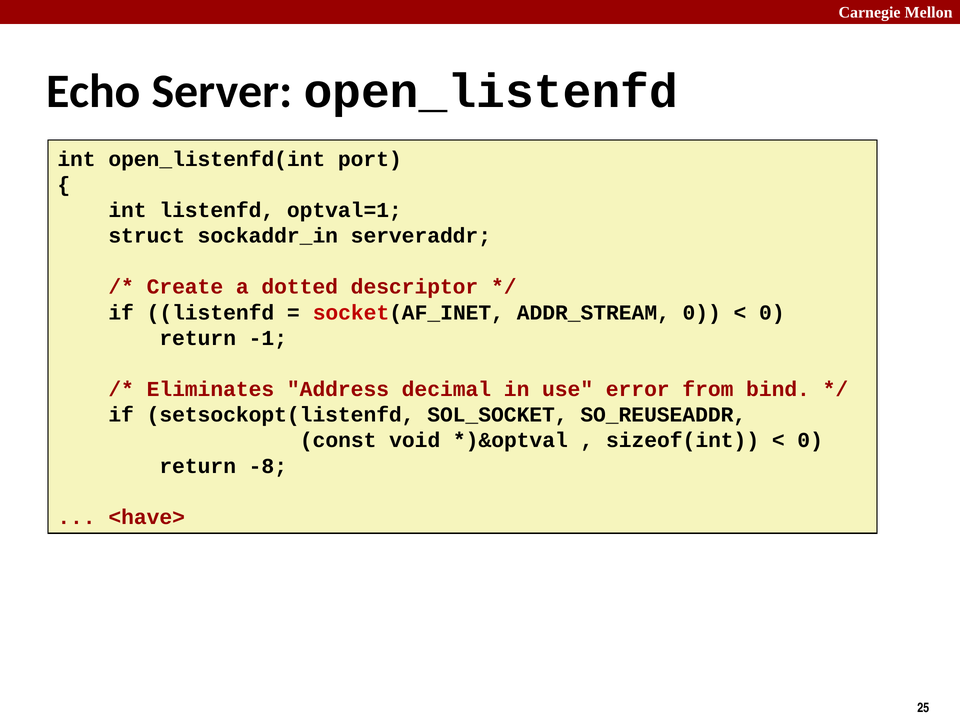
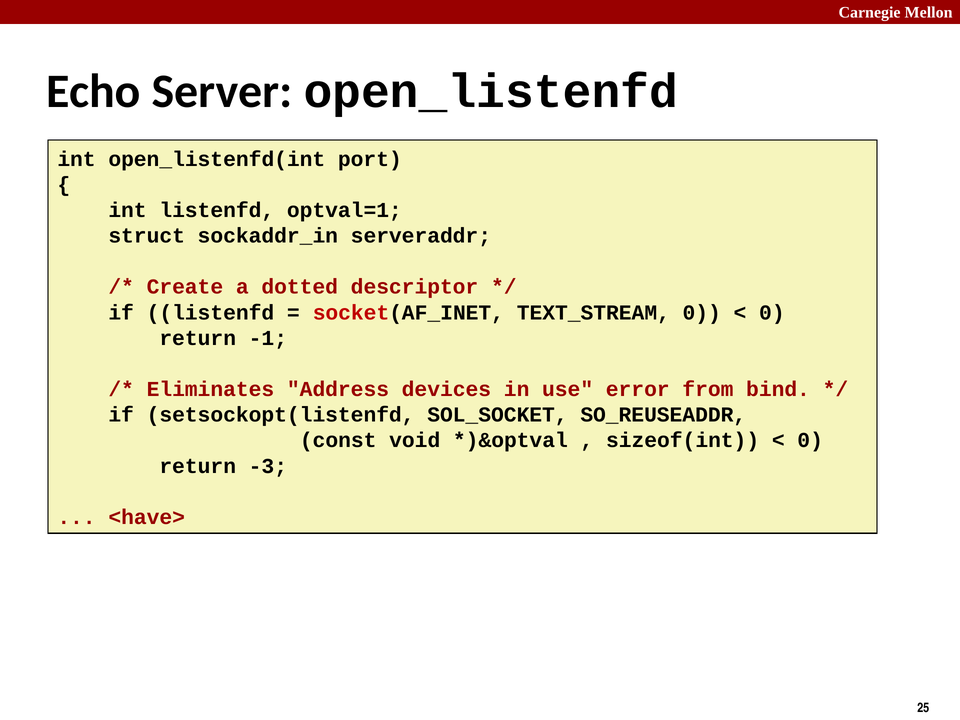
ADDR_STREAM: ADDR_STREAM -> TEXT_STREAM
decimal: decimal -> devices
-8: -8 -> -3
